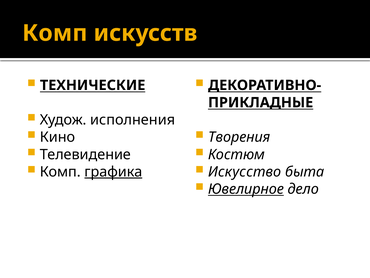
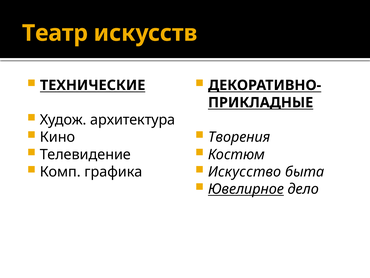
Комп at (55, 33): Комп -> Театр
исполнения: исполнения -> архитектура
графика underline: present -> none
